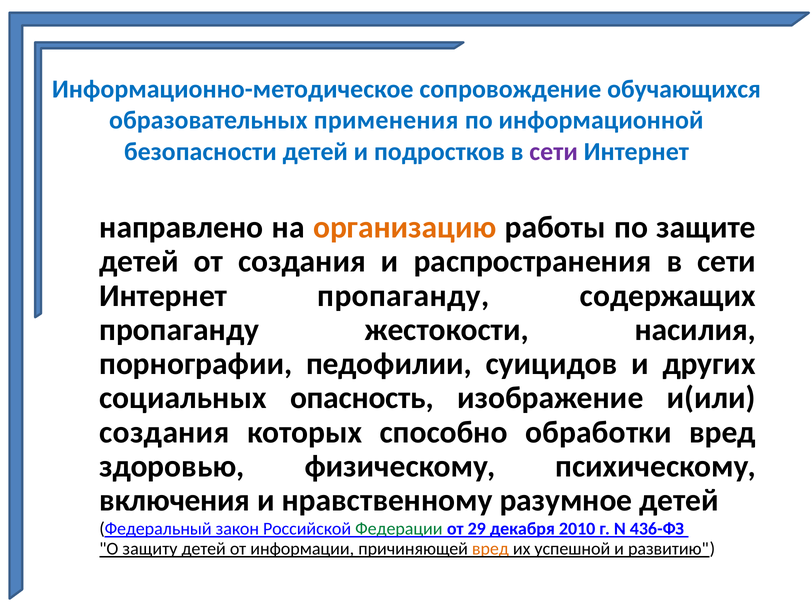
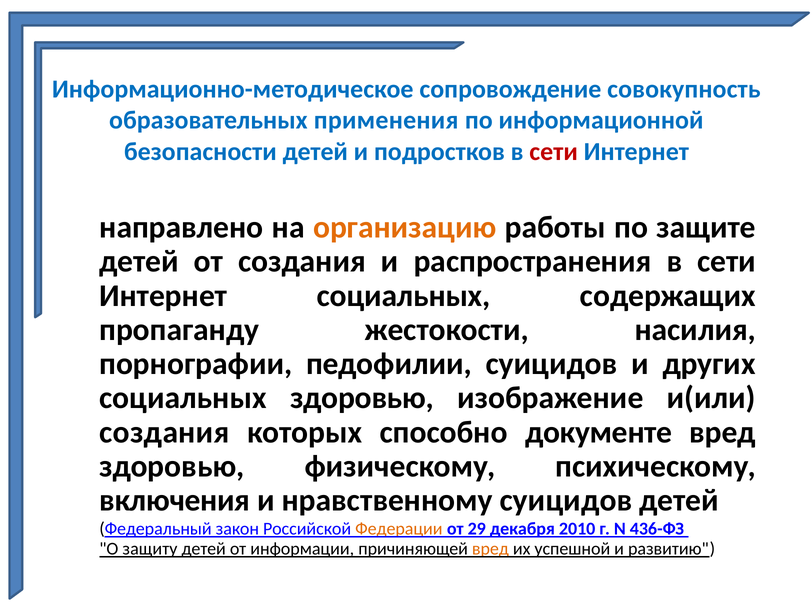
обучающихся: обучающихся -> совокупность
сети at (554, 152) colour: purple -> red
Интернет пропаганду: пропаганду -> социальных
социальных опасность: опасность -> здоровью
обработки: обработки -> документе
нравственному разумное: разумное -> суицидов
Федерации colour: green -> orange
